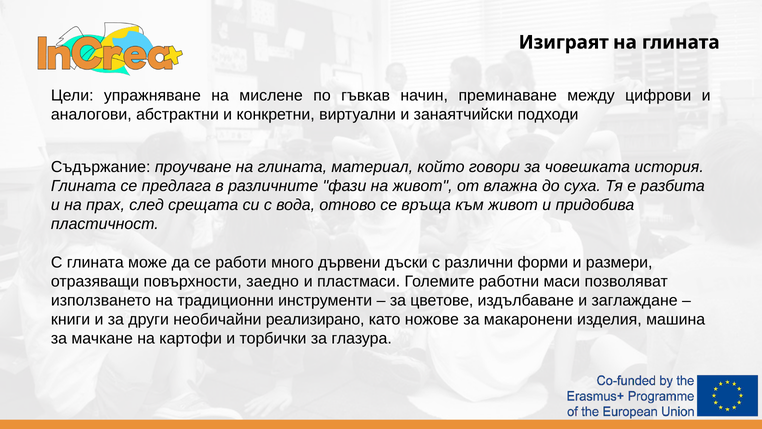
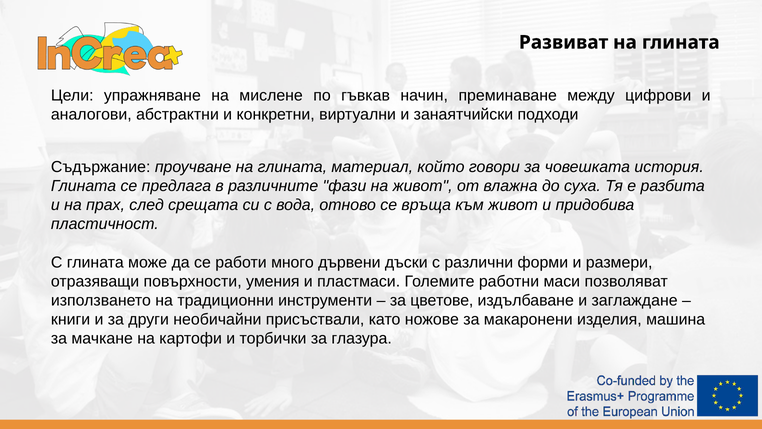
Изиграят: Изиграят -> Развиват
заедно: заедно -> умения
реализирано: реализирано -> присъствали
